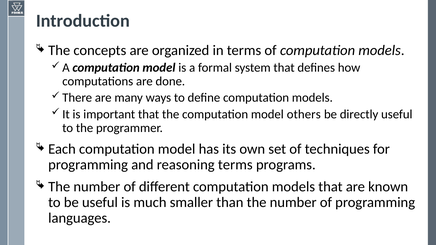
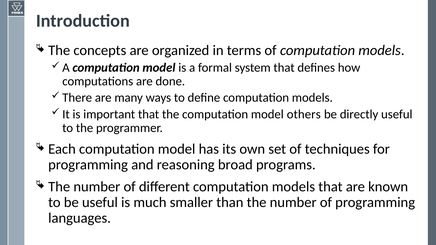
reasoning terms: terms -> broad
